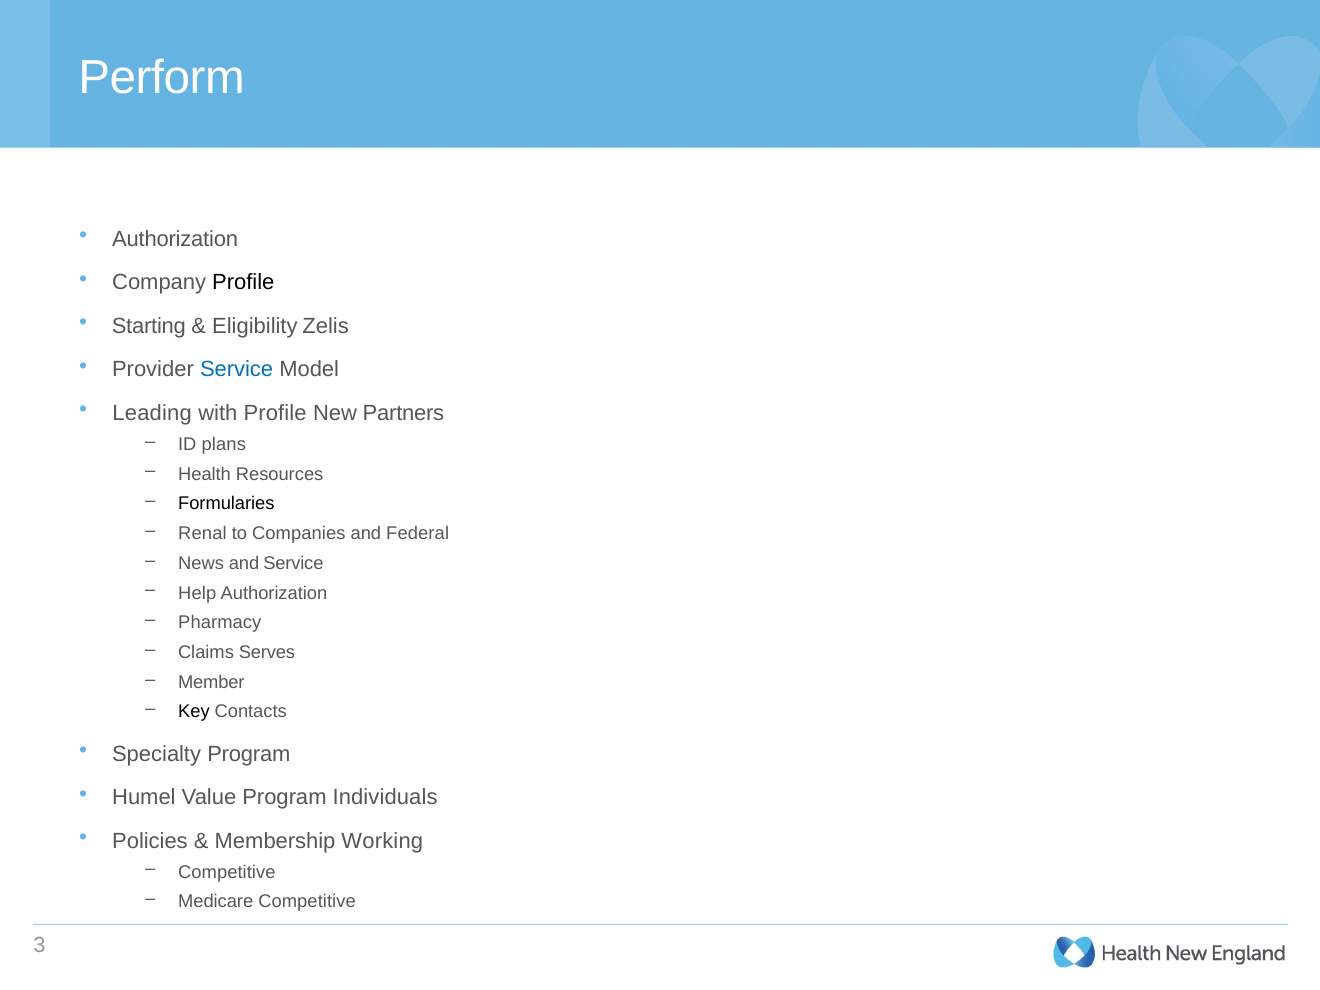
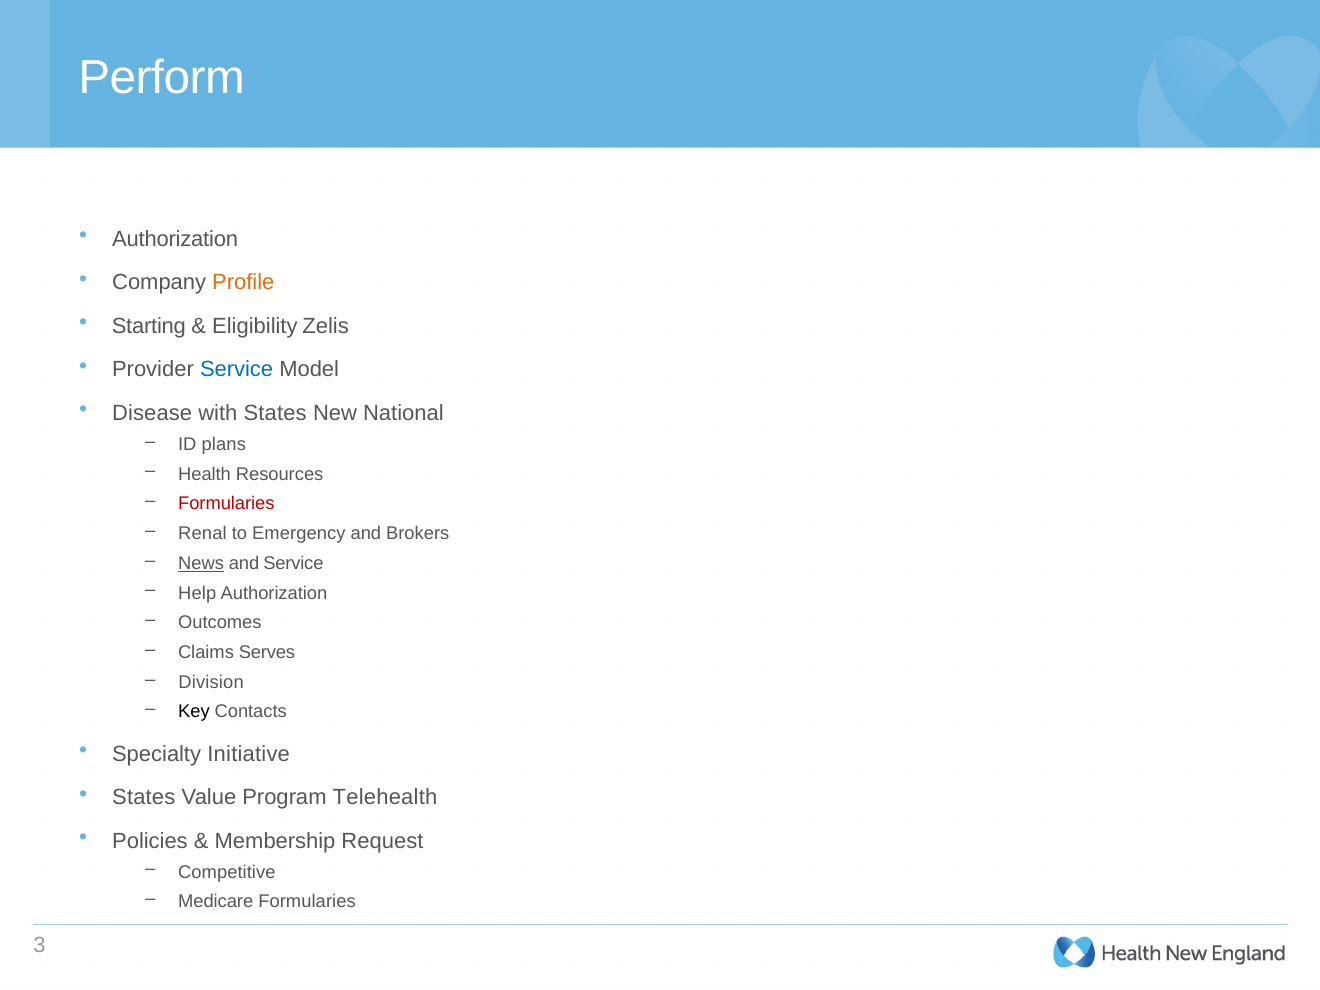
Profile at (243, 283) colour: black -> orange
Leading: Leading -> Disease
with Profile: Profile -> States
Partners: Partners -> National
Formularies at (226, 504) colour: black -> red
Companies: Companies -> Emergency
Federal: Federal -> Brokers
News underline: none -> present
Pharmacy: Pharmacy -> Outcomes
Member: Member -> Division
Specialty Program: Program -> Initiative
Humel at (144, 797): Humel -> States
Individuals: Individuals -> Telehealth
Working: Working -> Request
Medicare Competitive: Competitive -> Formularies
